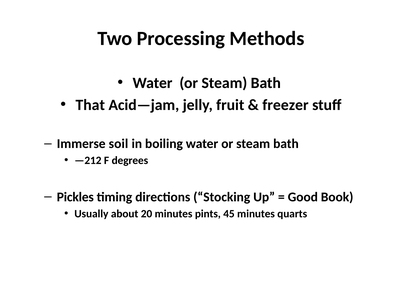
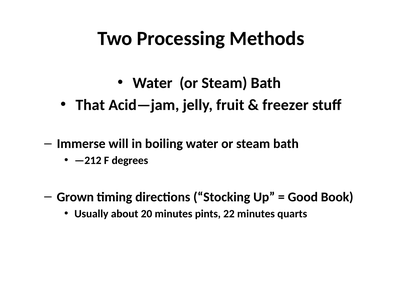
soil: soil -> will
Pickles: Pickles -> Grown
45: 45 -> 22
